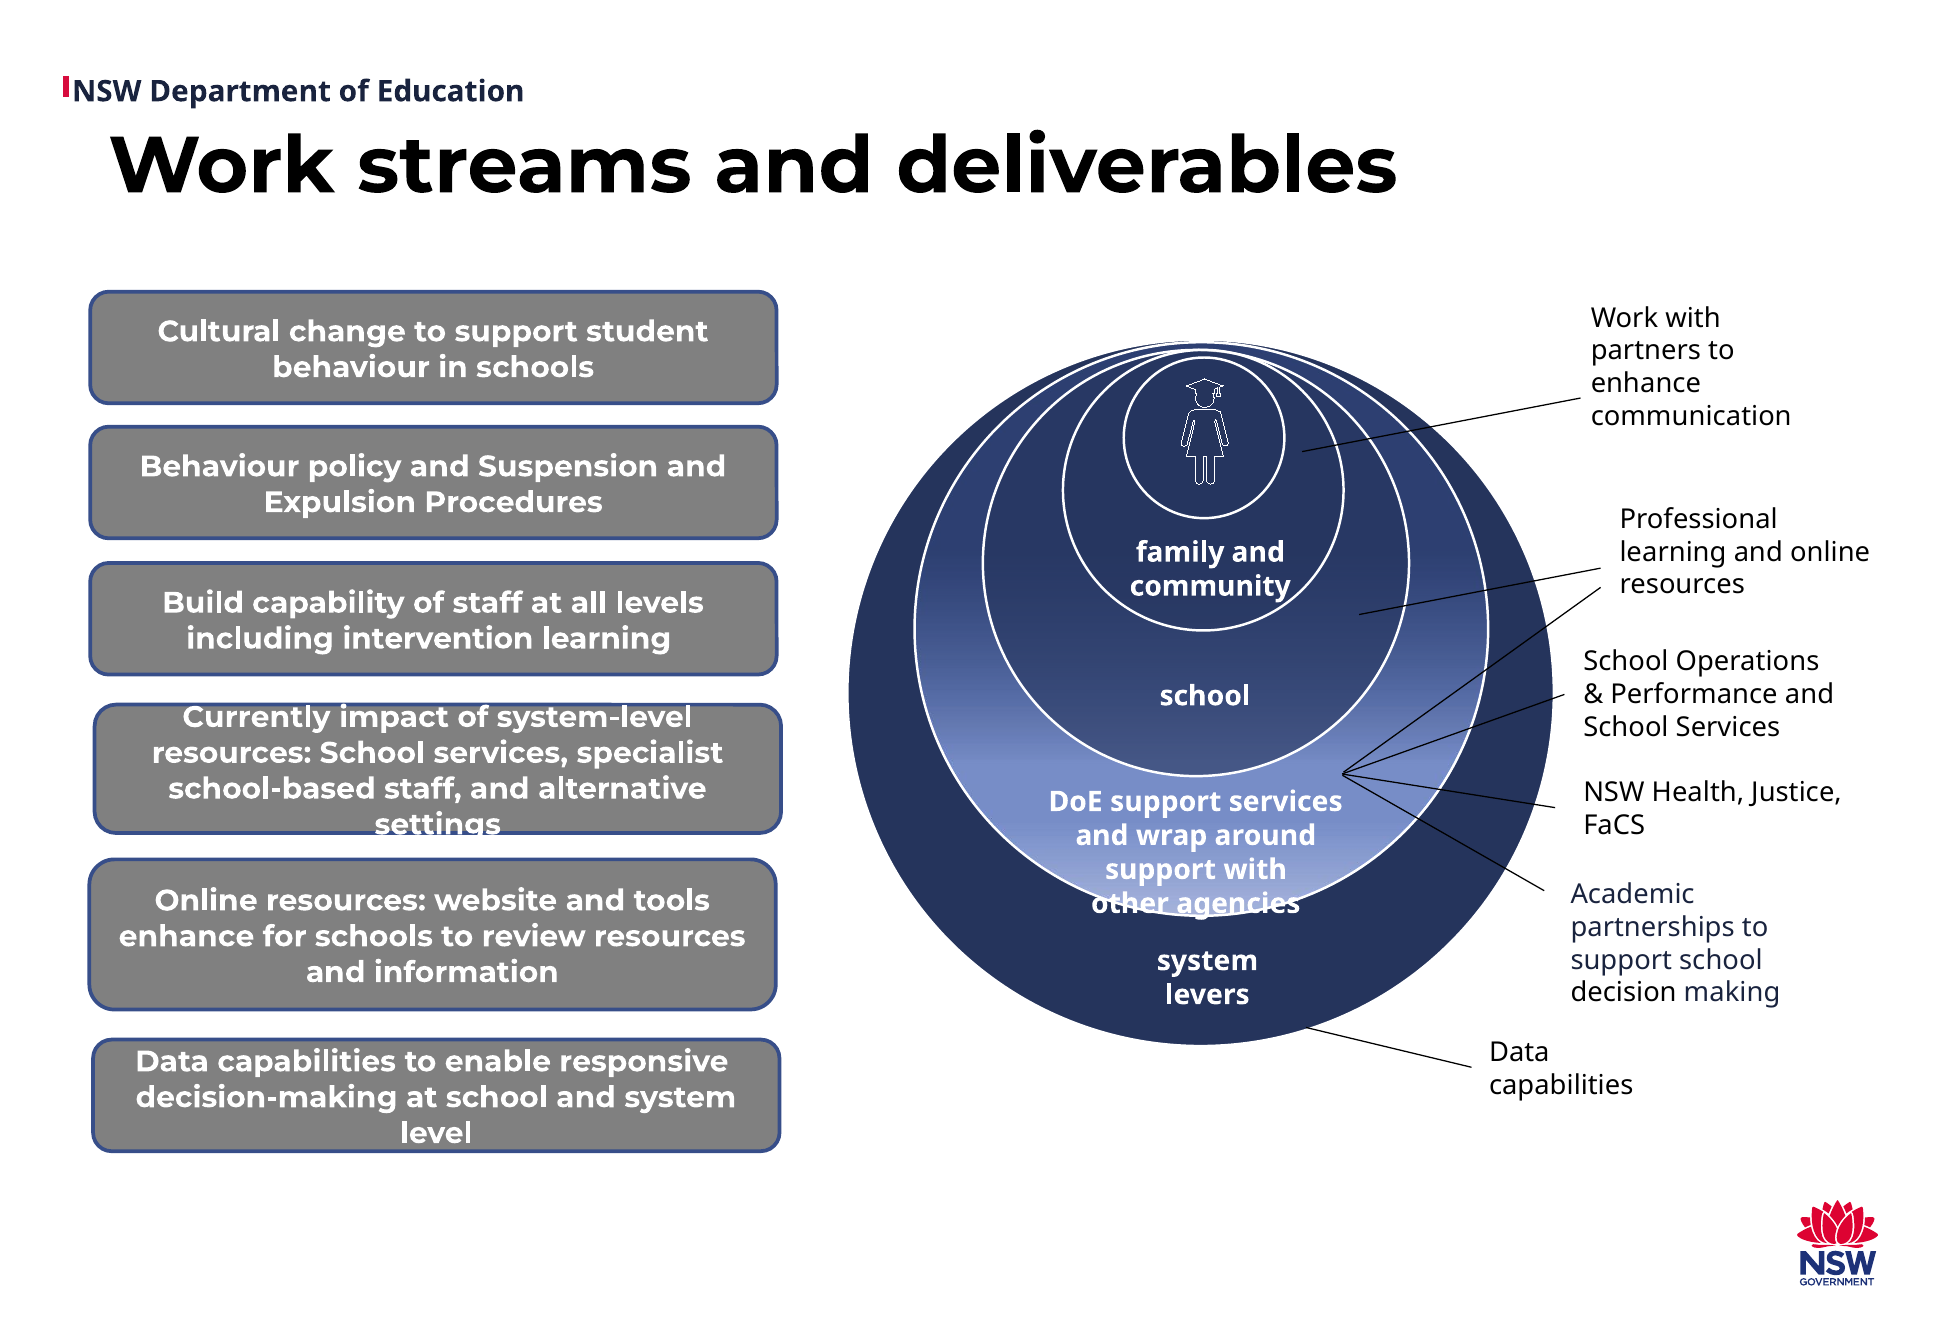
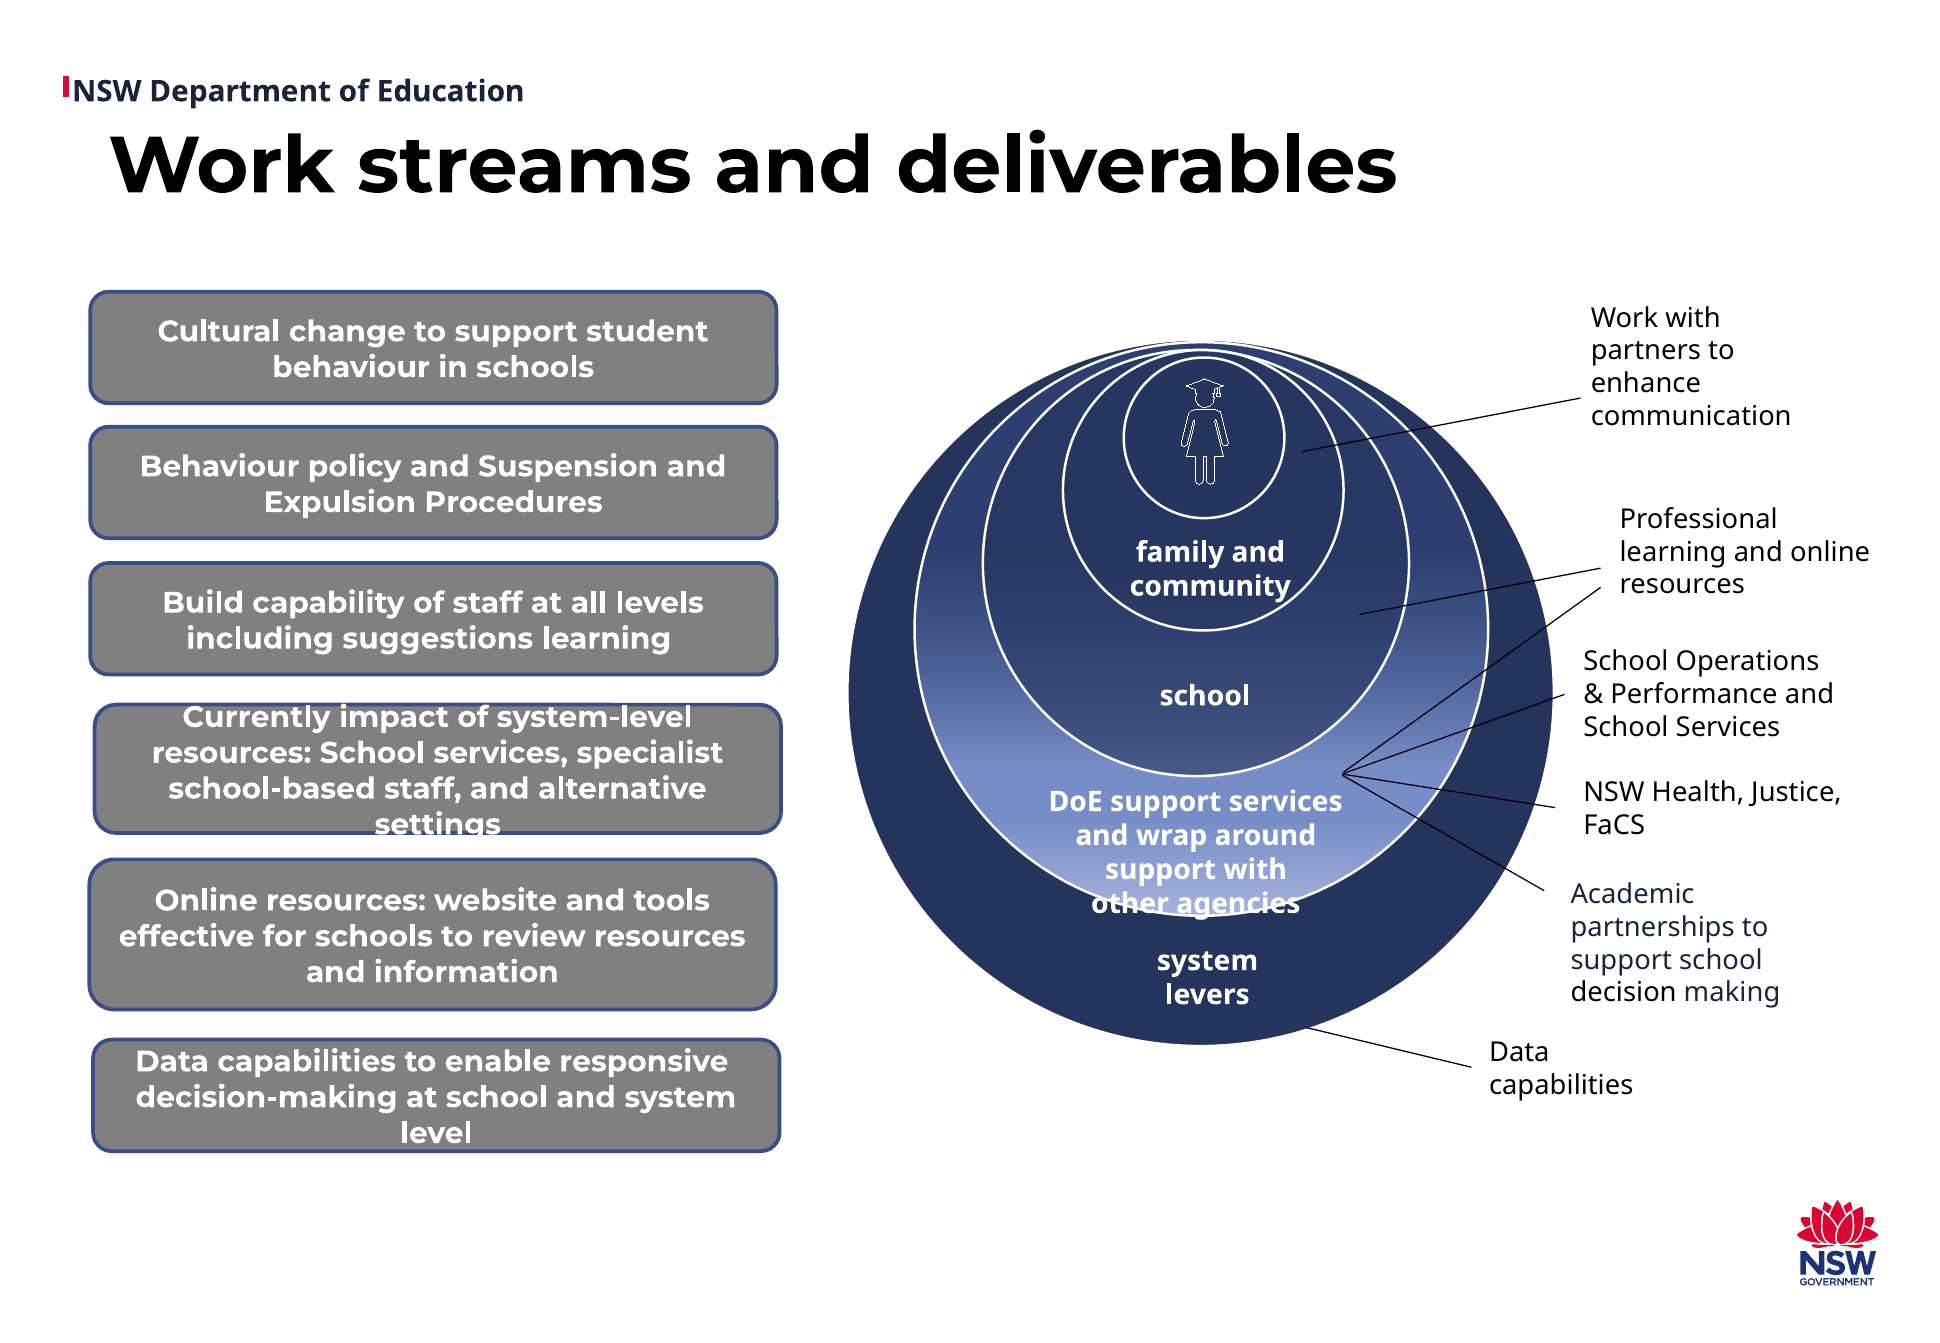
intervention: intervention -> suggestions
enhance at (186, 937): enhance -> effective
